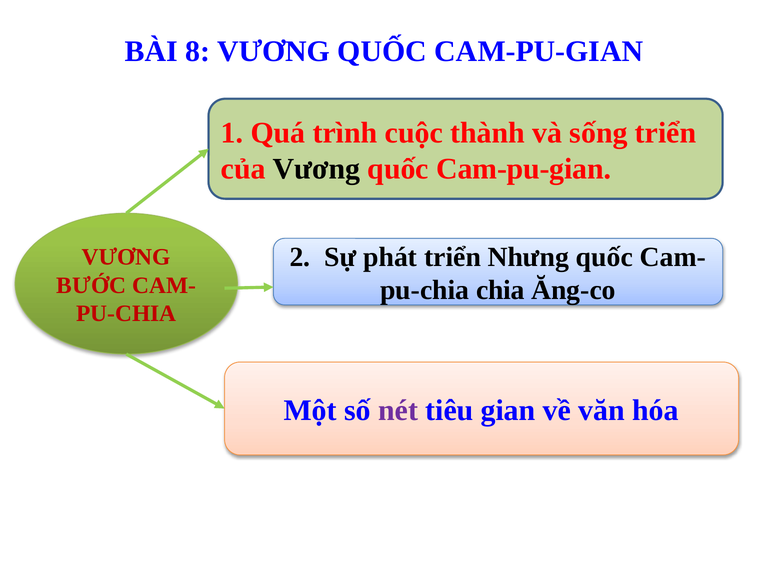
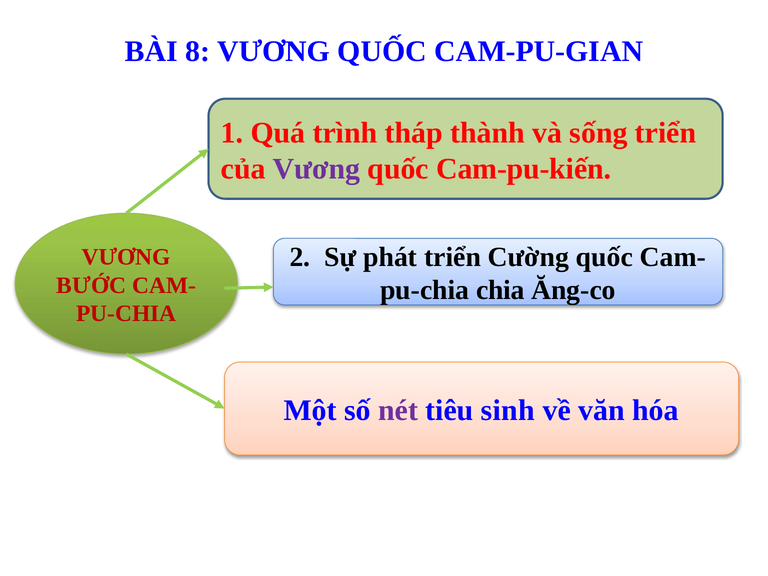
cuộc: cuộc -> tháp
Vương at (316, 169) colour: black -> purple
Cam-pu-gian at (524, 169): Cam-pu-gian -> Cam-pu-kiến
Nhưng: Nhưng -> Cường
gian: gian -> sinh
